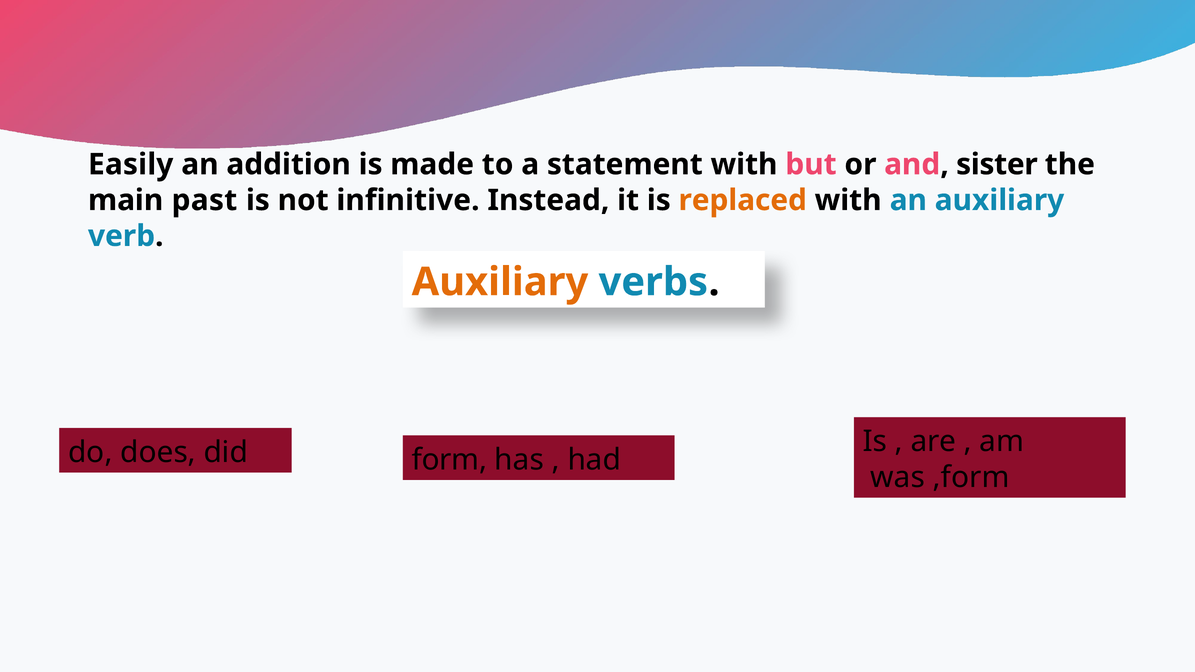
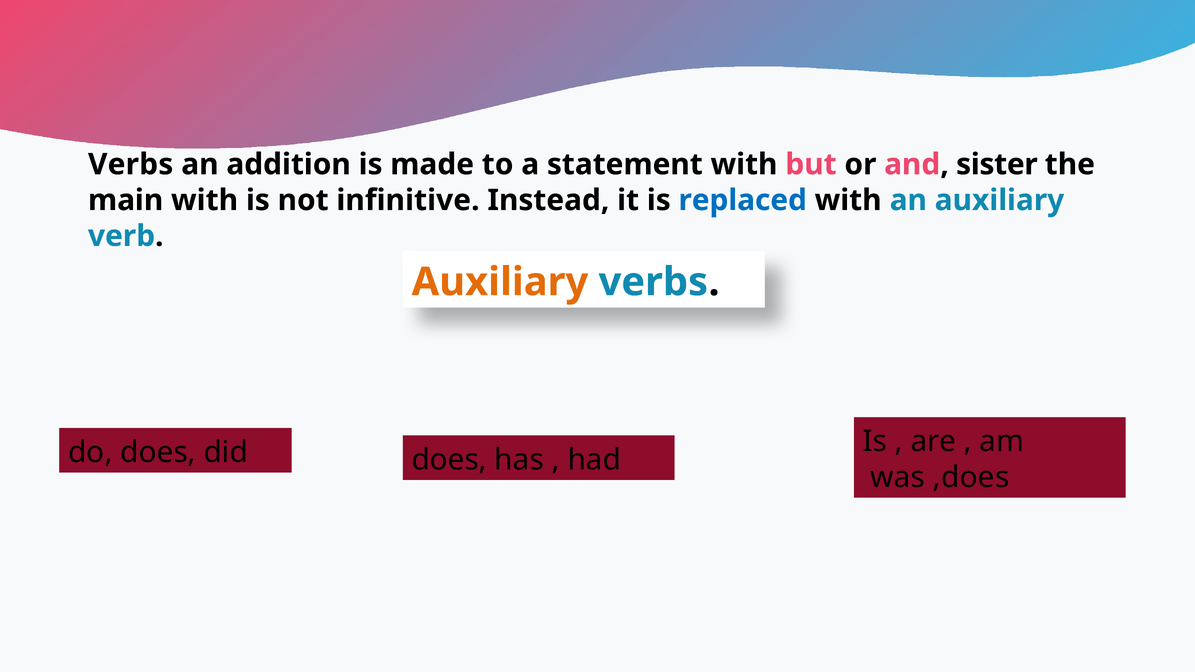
Easily at (131, 164): Easily -> Verbs
main past: past -> with
replaced colour: orange -> blue
did form: form -> does
,form: ,form -> ,does
